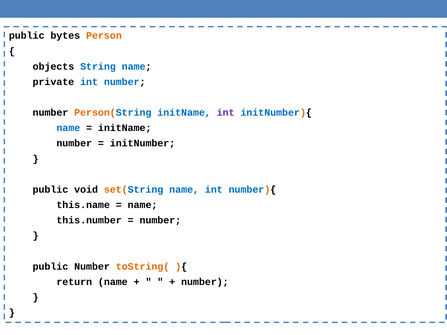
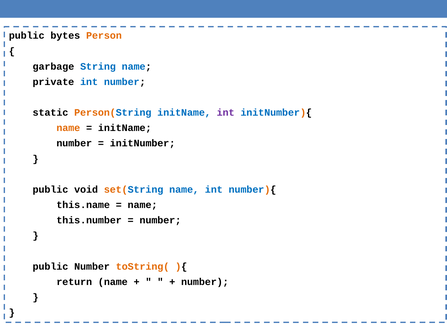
objects: objects -> garbage
number at (50, 113): number -> static
name at (68, 128) colour: blue -> orange
